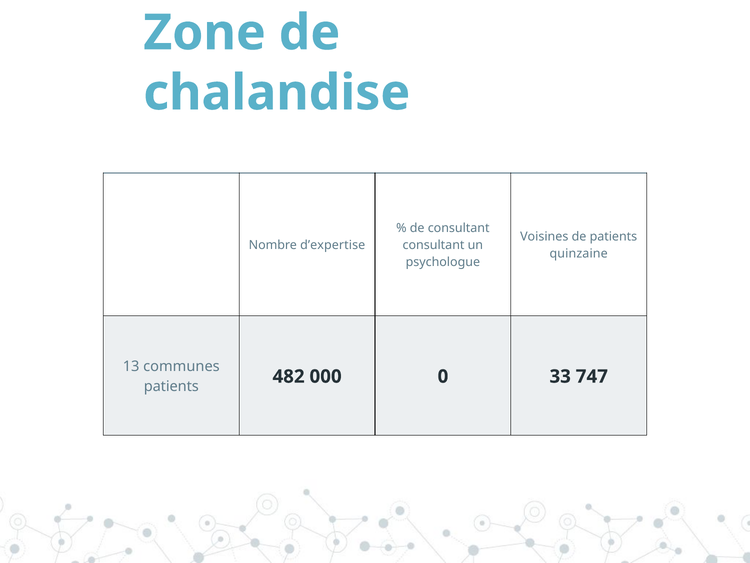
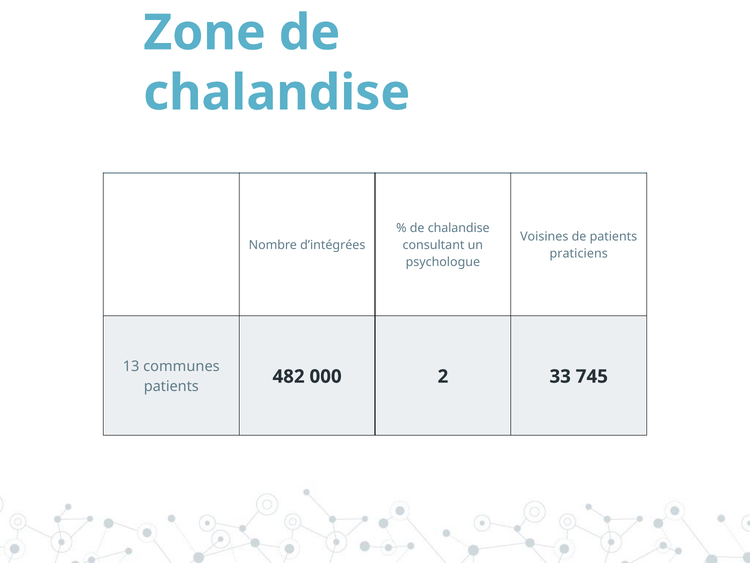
consultant at (459, 228): consultant -> chalandise
d’expertise: d’expertise -> d’intégrées
quinzaine: quinzaine -> praticiens
0: 0 -> 2
747: 747 -> 745
